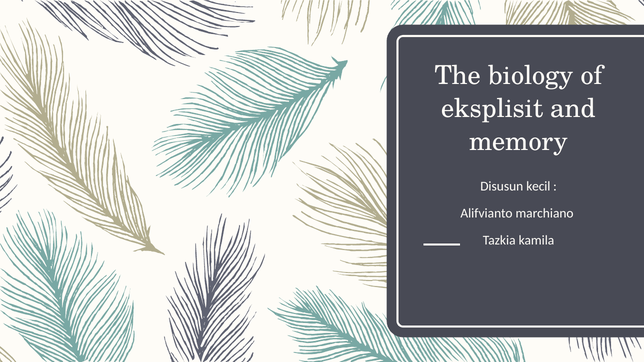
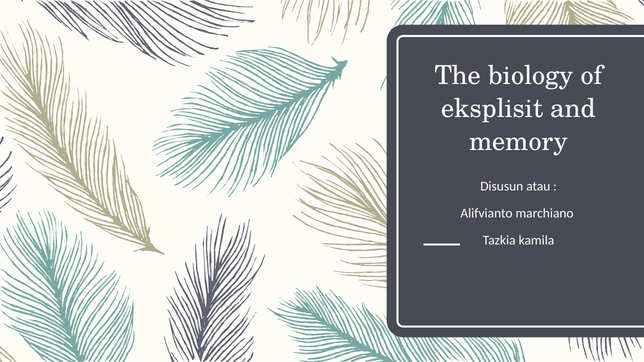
kecil: kecil -> atau
